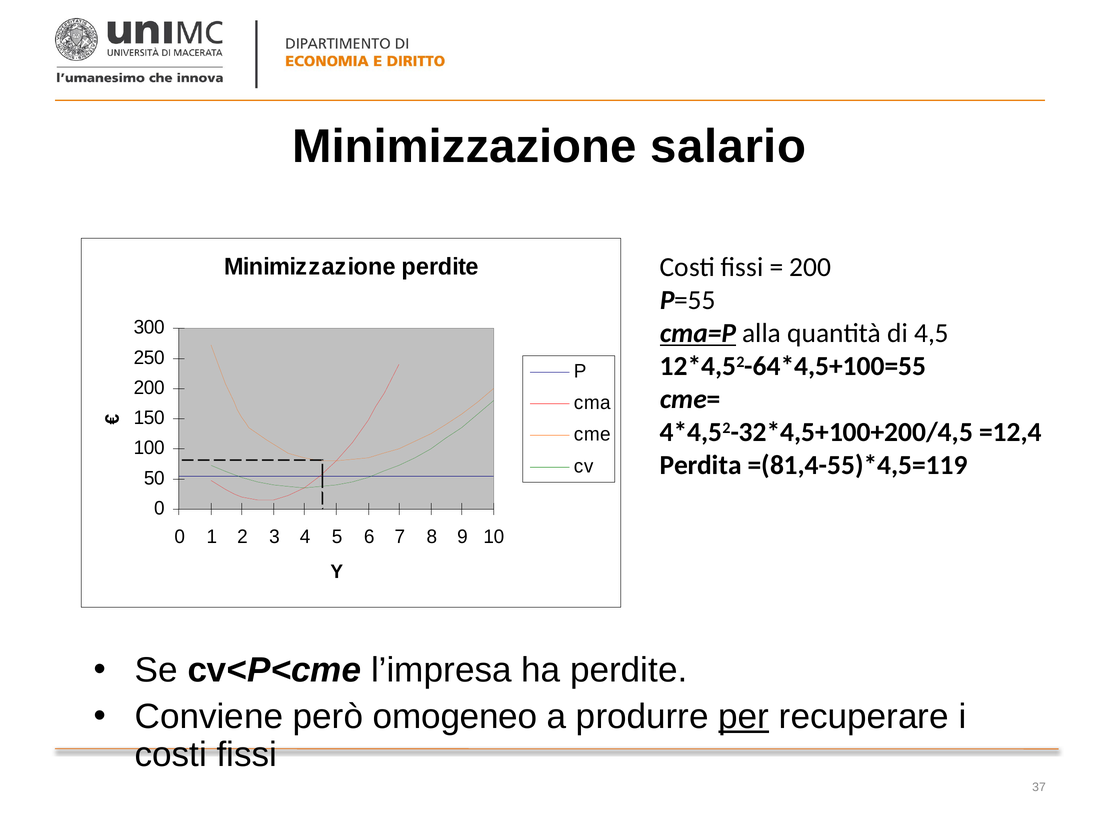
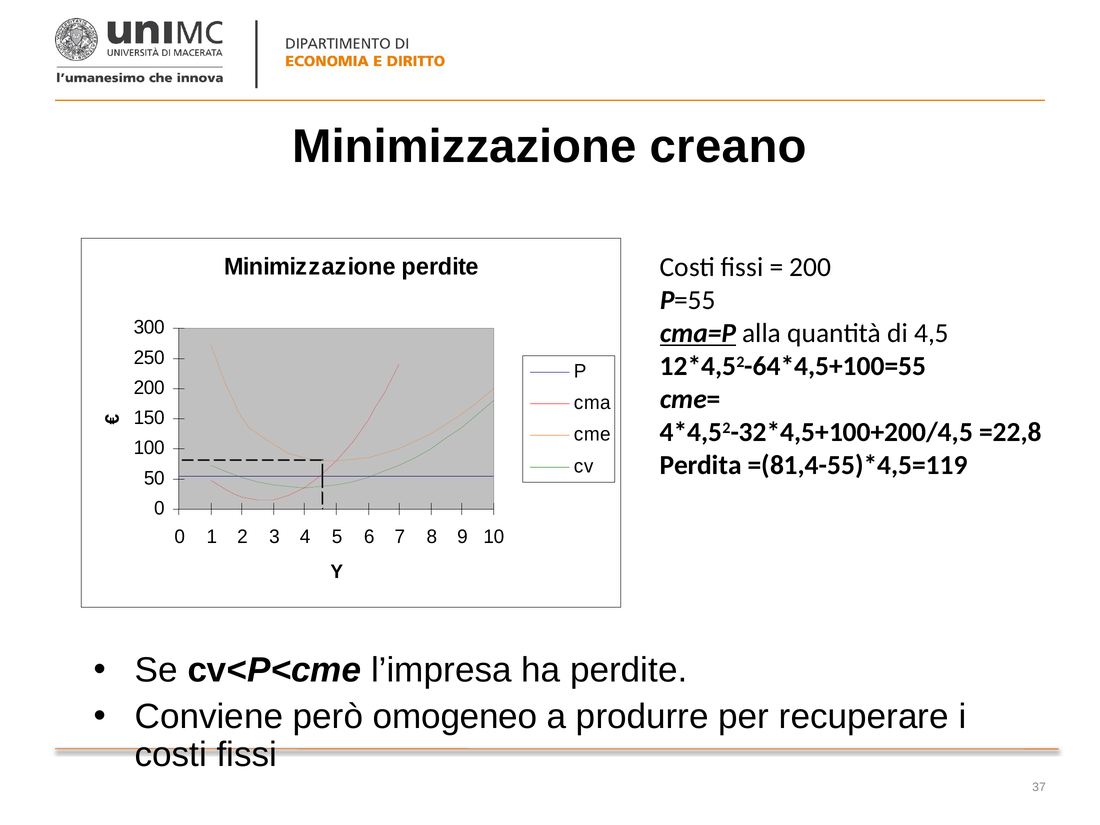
salario: salario -> creano
=12,4: =12,4 -> =22,8
per underline: present -> none
